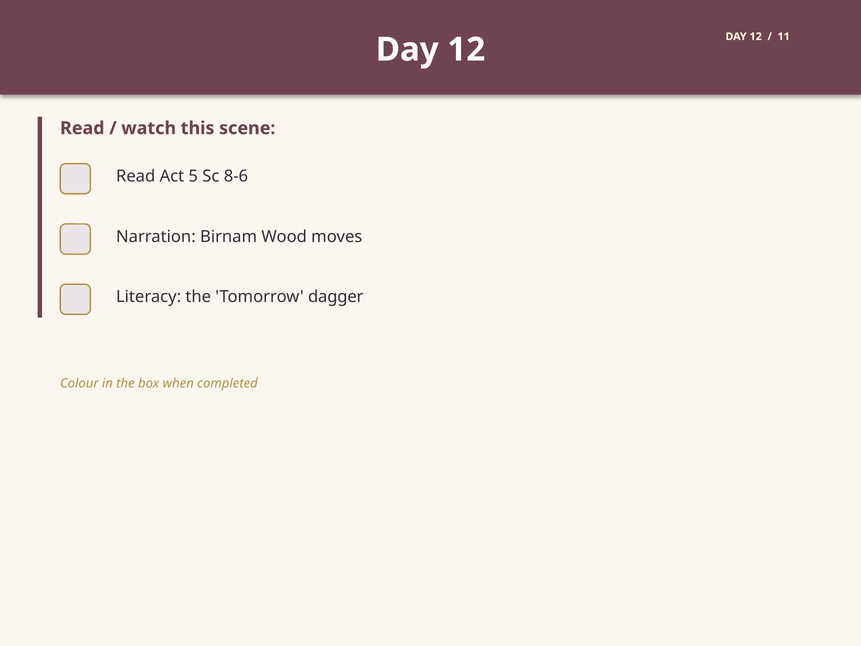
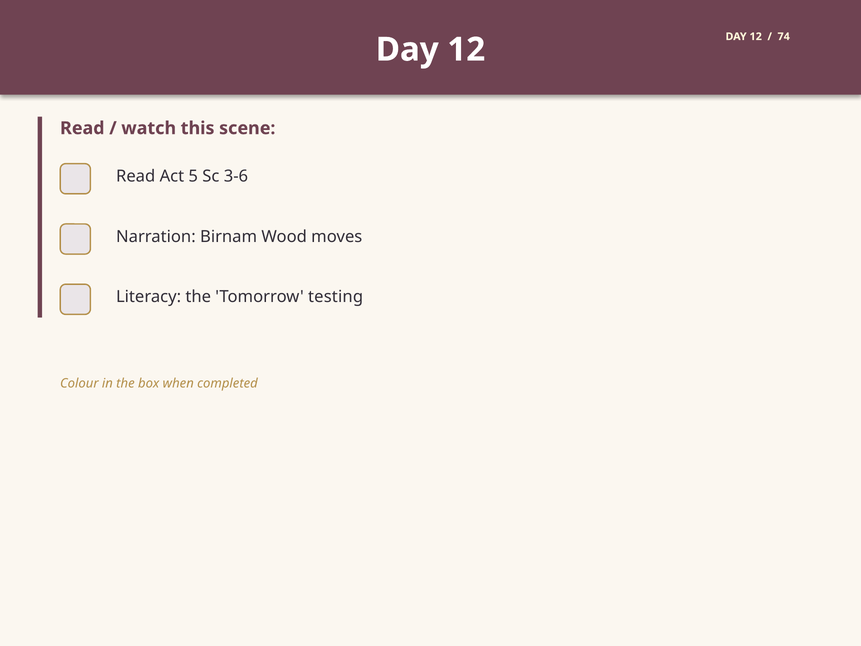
11: 11 -> 74
8-6: 8-6 -> 3-6
dagger: dagger -> testing
